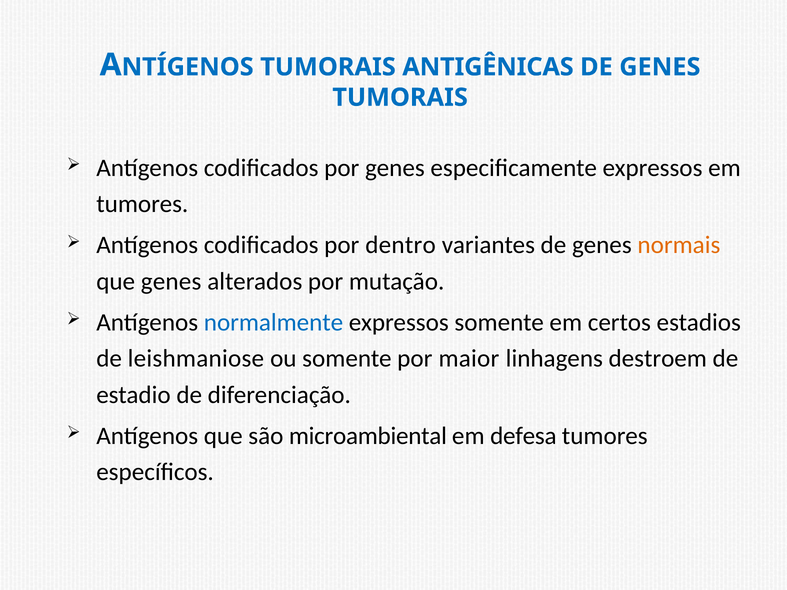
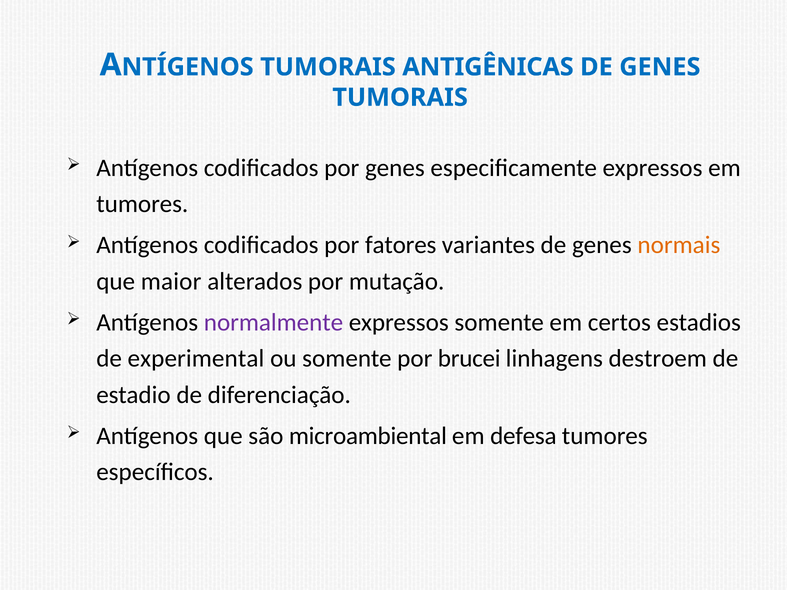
dentro: dentro -> fatores
que genes: genes -> maior
normalmente colour: blue -> purple
leishmaniose: leishmaniose -> experimental
maior: maior -> brucei
